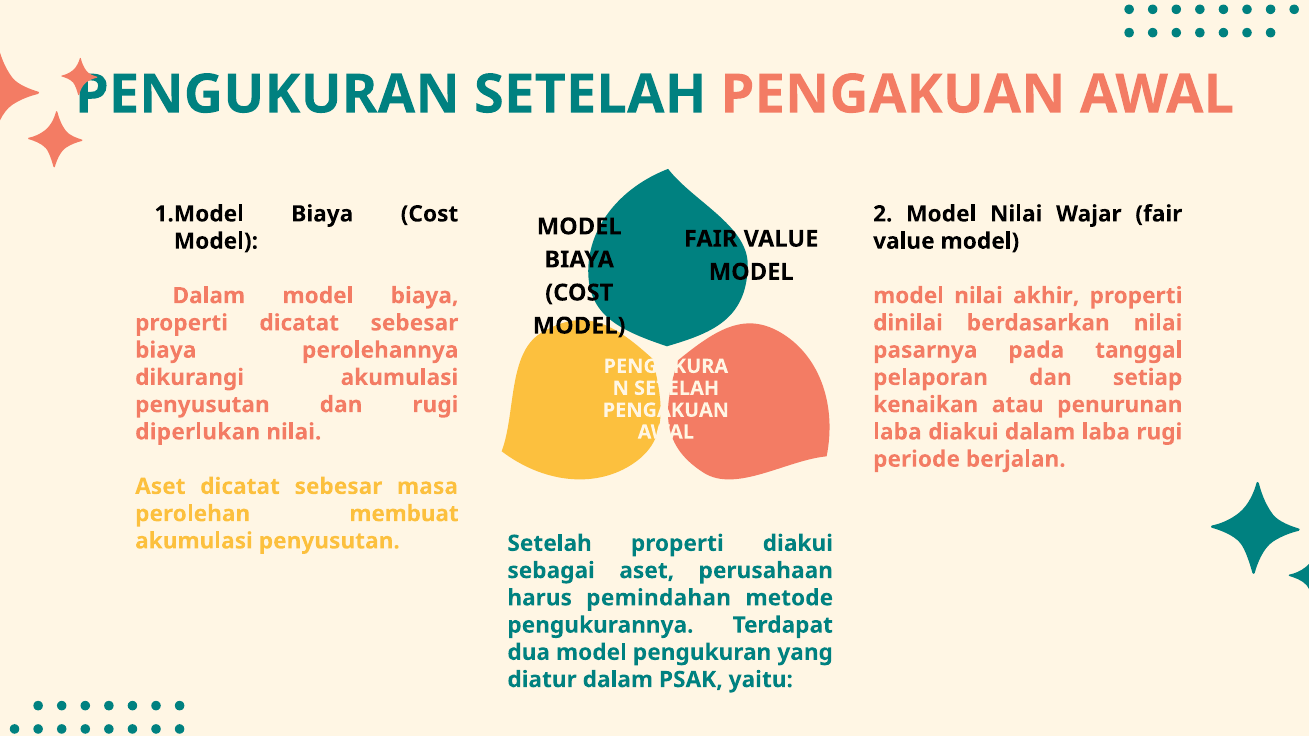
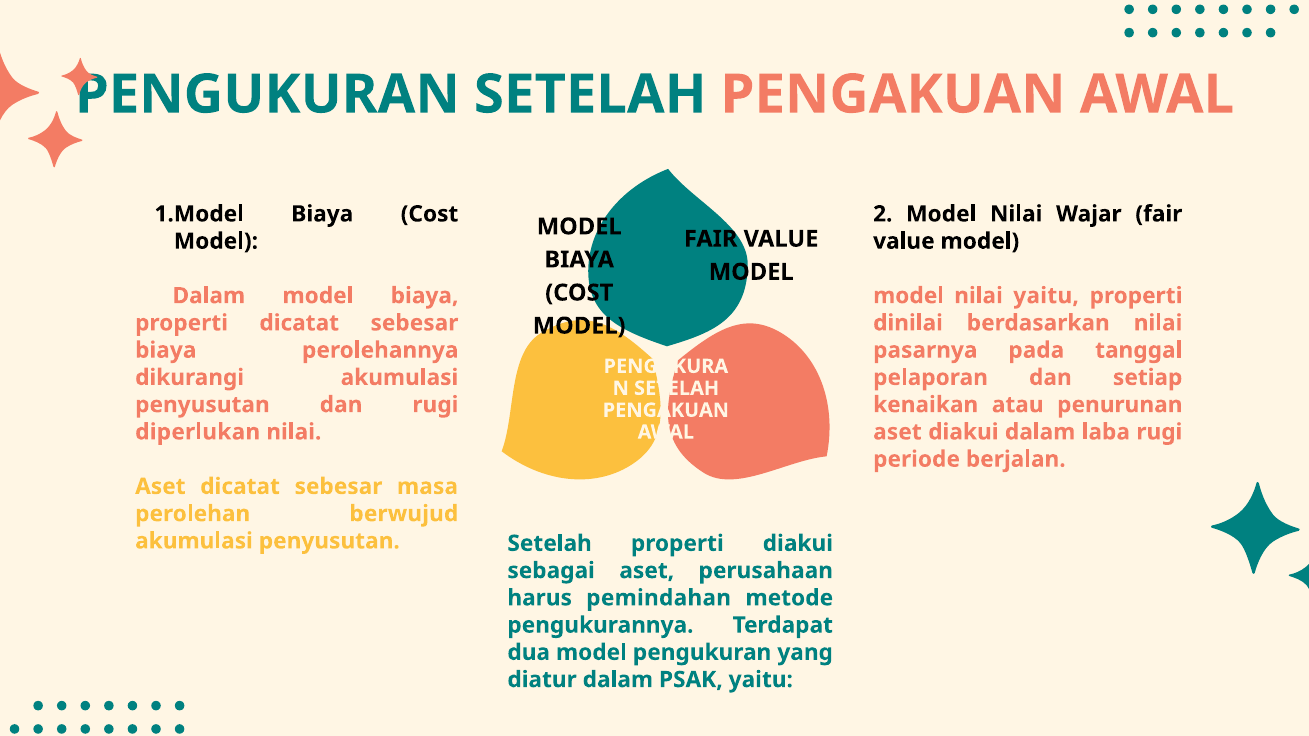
nilai akhir: akhir -> yaitu
laba at (897, 432): laba -> aset
membuat: membuat -> berwujud
